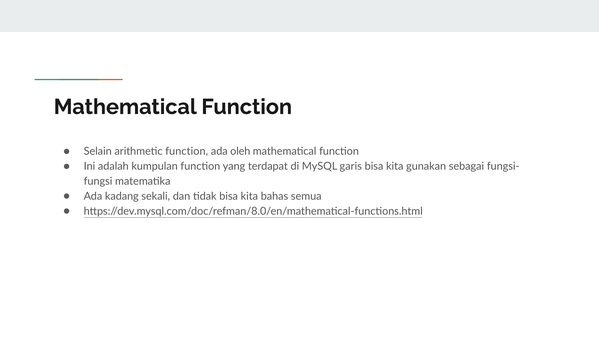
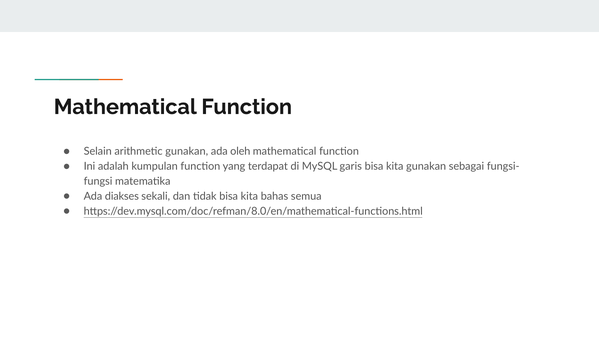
arithmetic function: function -> gunakan
kadang: kadang -> diakses
